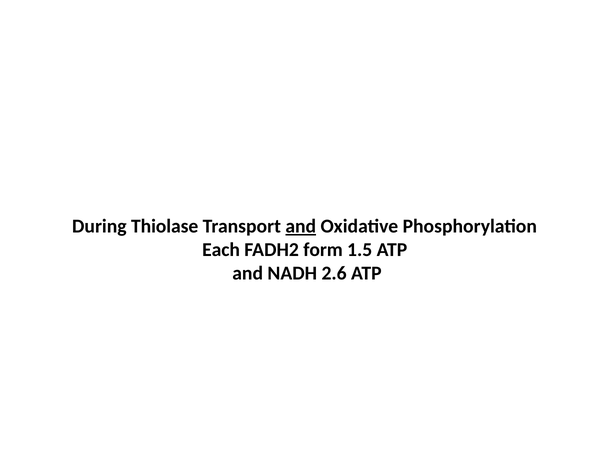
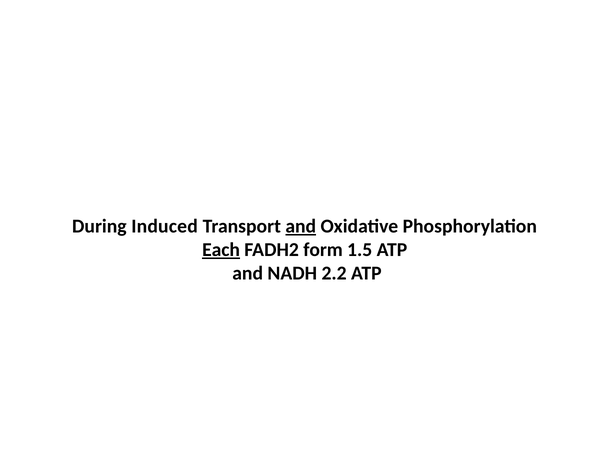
Thiolase: Thiolase -> Induced
Each underline: none -> present
2.6: 2.6 -> 2.2
